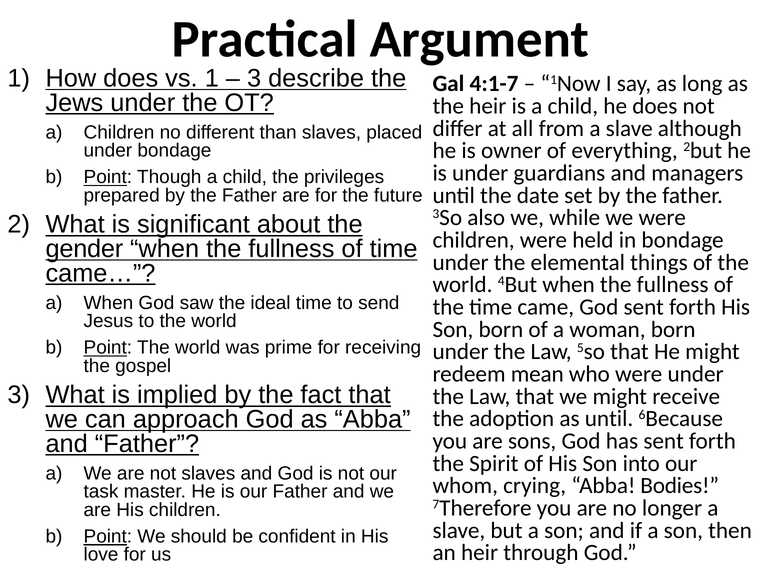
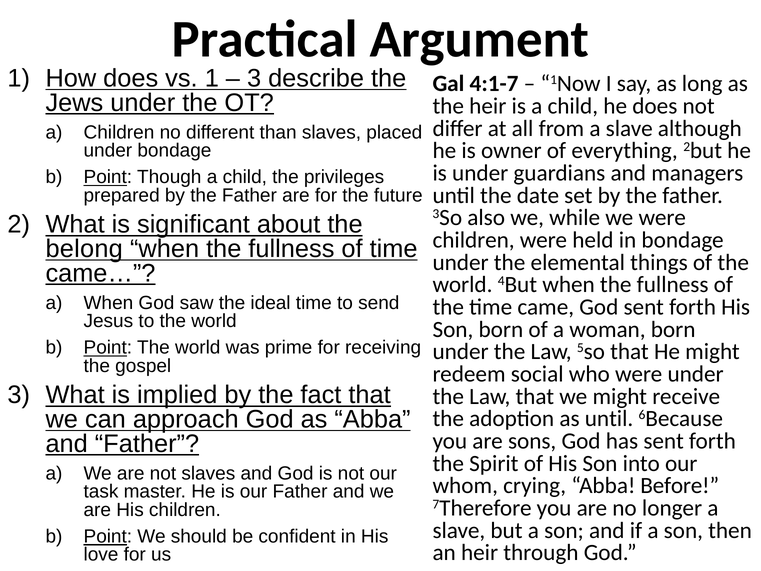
gender: gender -> belong
mean: mean -> social
Bodies: Bodies -> Before
